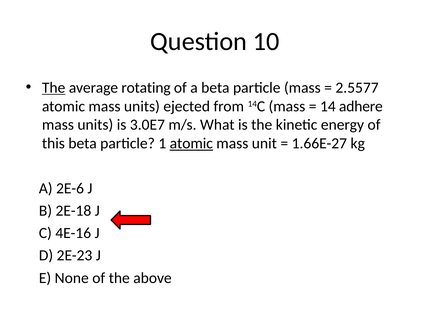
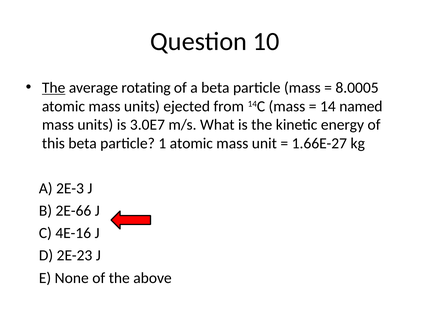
2.5577: 2.5577 -> 8.0005
adhere: adhere -> named
atomic at (191, 144) underline: present -> none
2E-6: 2E-6 -> 2E-3
2E-18: 2E-18 -> 2E-66
